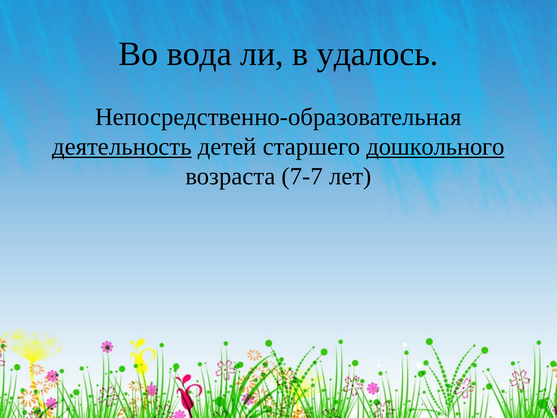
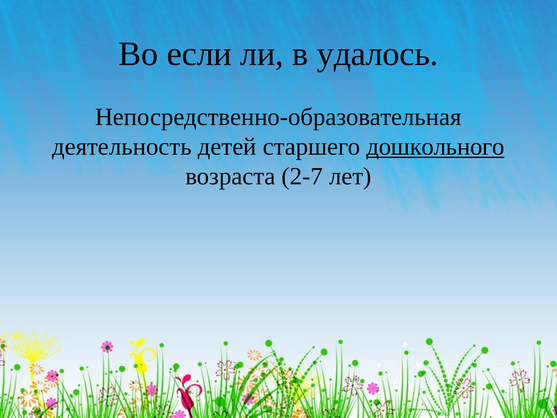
вода: вода -> если
деятельность underline: present -> none
7-7: 7-7 -> 2-7
